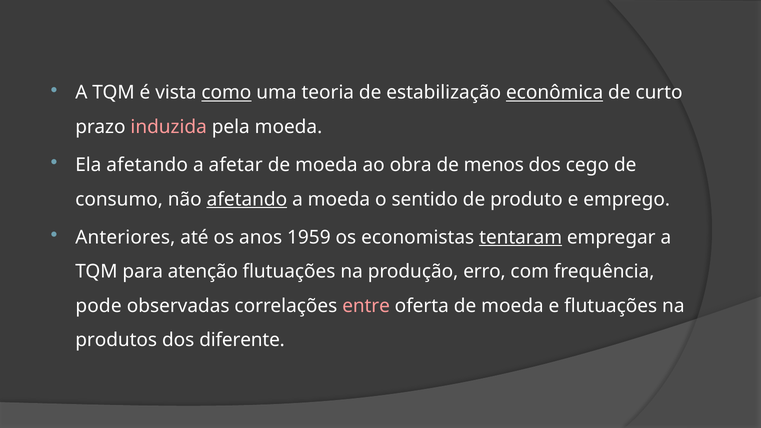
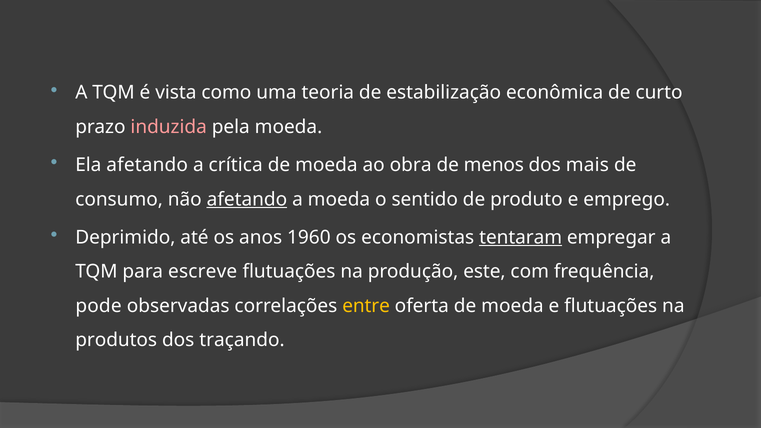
como underline: present -> none
econômica underline: present -> none
afetar: afetar -> crítica
cego: cego -> mais
Anteriores: Anteriores -> Deprimido
1959: 1959 -> 1960
atenção: atenção -> escreve
erro: erro -> este
entre colour: pink -> yellow
diferente: diferente -> traçando
